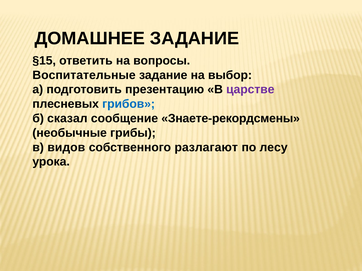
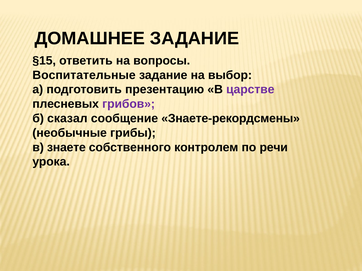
грибов colour: blue -> purple
видов: видов -> знаете
разлагают: разлагают -> контролем
лесу: лесу -> речи
